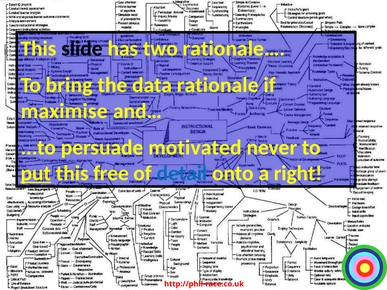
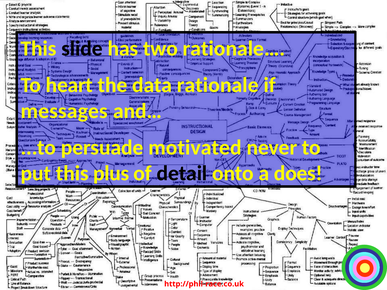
bring: bring -> heart
maximise: maximise -> messages
put underline: present -> none
free: free -> plus
detail colour: blue -> black
right: right -> does
